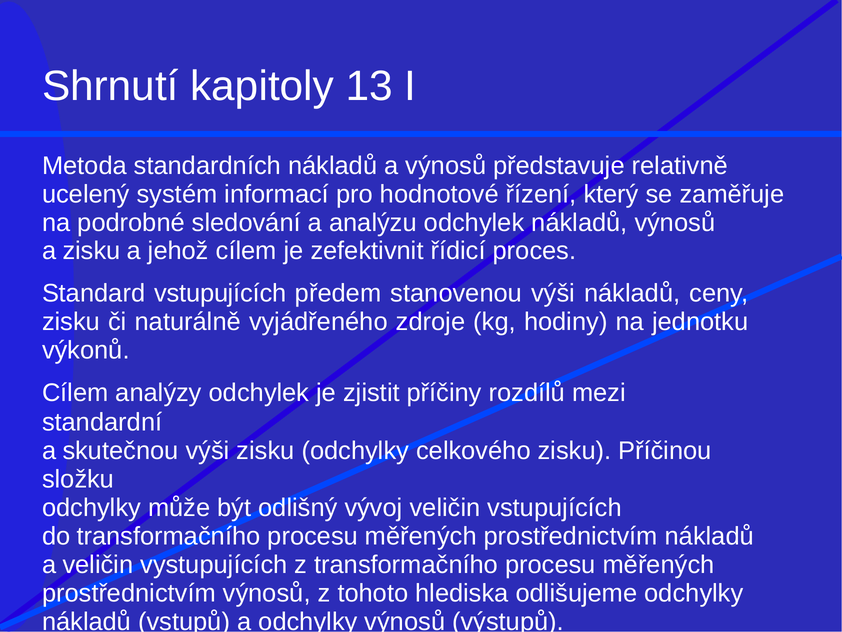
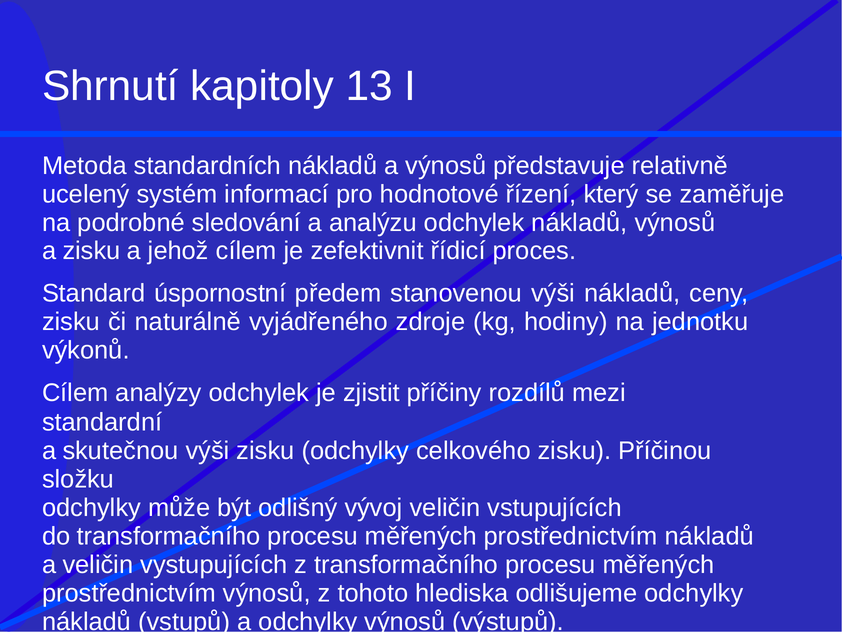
Standard vstupujících: vstupujících -> úspornostní
